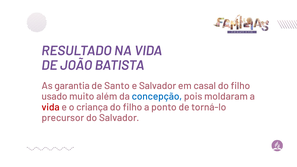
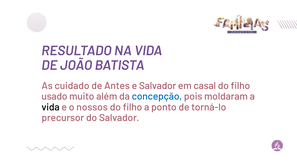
garantia: garantia -> cuidado
Santo: Santo -> Antes
vida at (51, 107) colour: red -> black
criança: criança -> nossos
